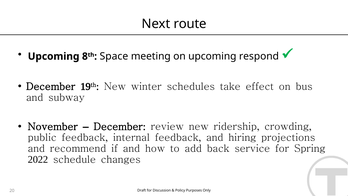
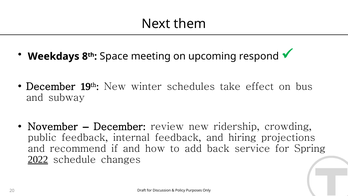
route: route -> them
Upcoming at (54, 56): Upcoming -> Weekdays
2022 underline: none -> present
